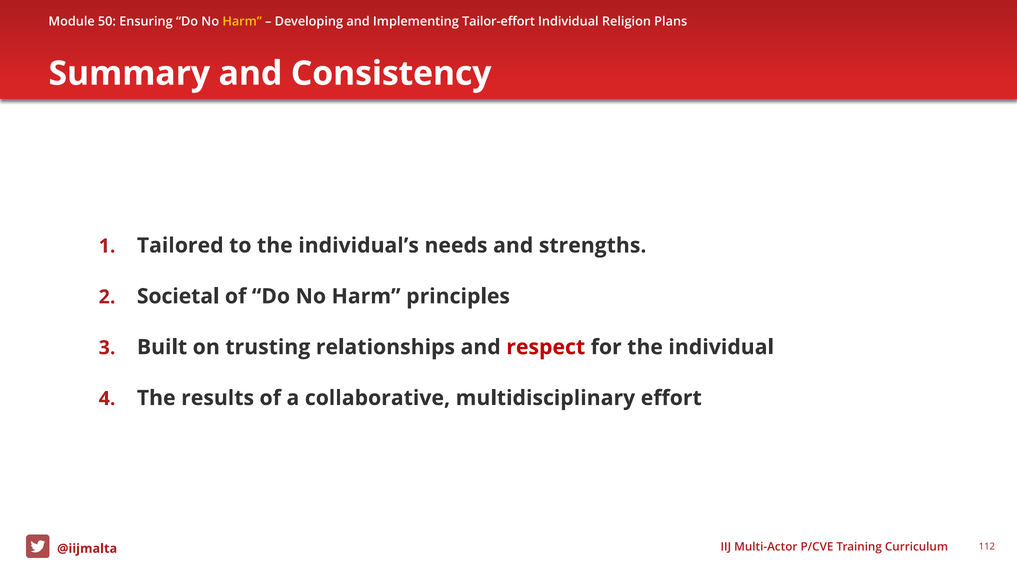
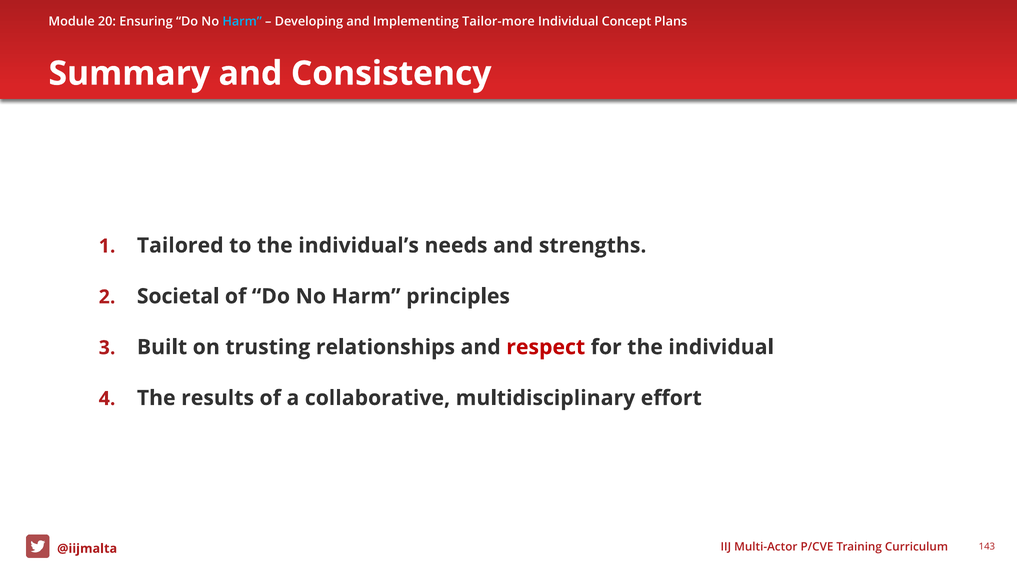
50: 50 -> 20
Harm at (242, 21) colour: yellow -> light blue
Tailor-effort: Tailor-effort -> Tailor-more
Religion: Religion -> Concept
112: 112 -> 143
